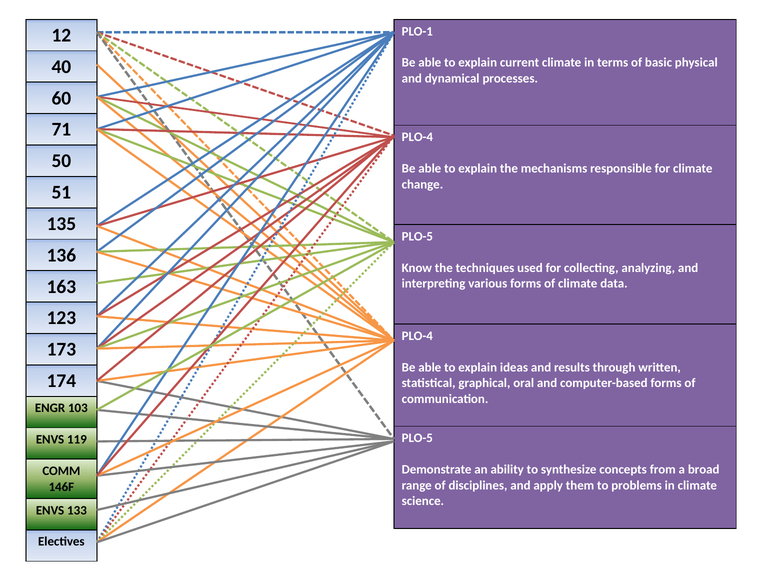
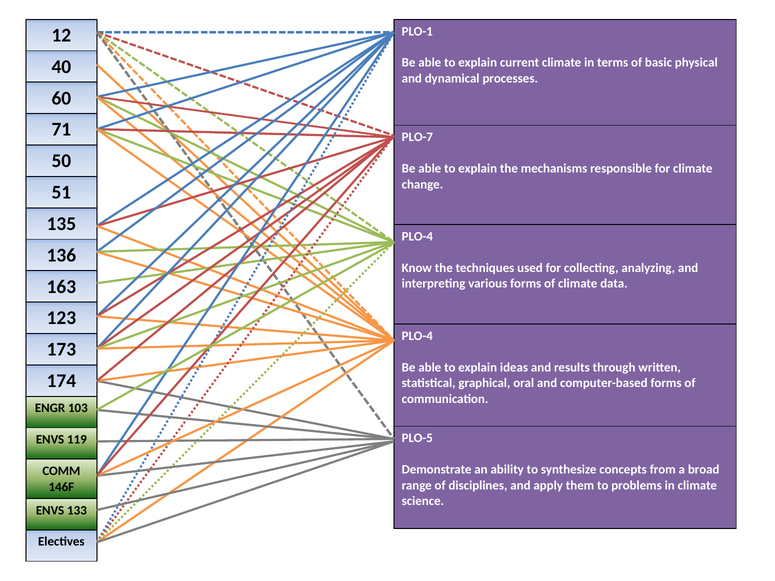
PLO-4 at (417, 137): PLO-4 -> PLO-7
PLO-5 at (417, 237): PLO-5 -> PLO-4
